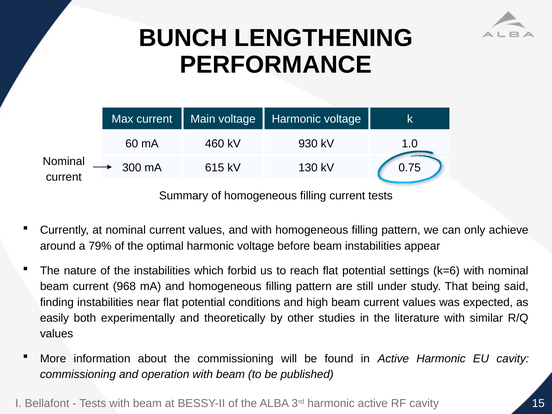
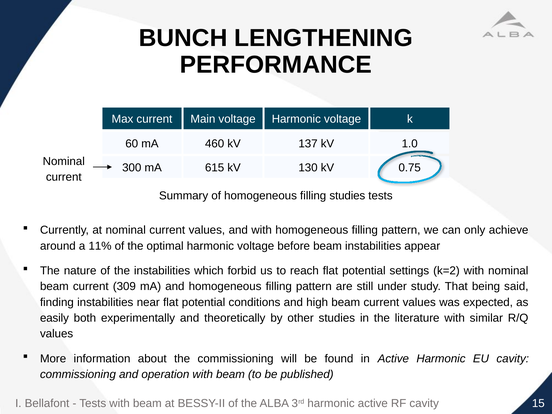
930: 930 -> 137
filling current: current -> studies
79%: 79% -> 11%
k=6: k=6 -> k=2
968: 968 -> 309
